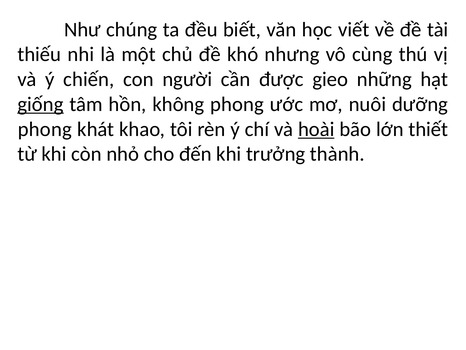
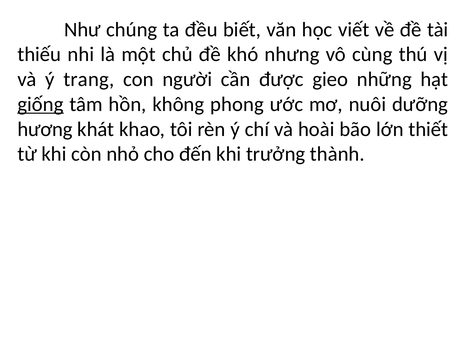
chiến: chiến -> trang
phong at (45, 129): phong -> hương
hoài underline: present -> none
